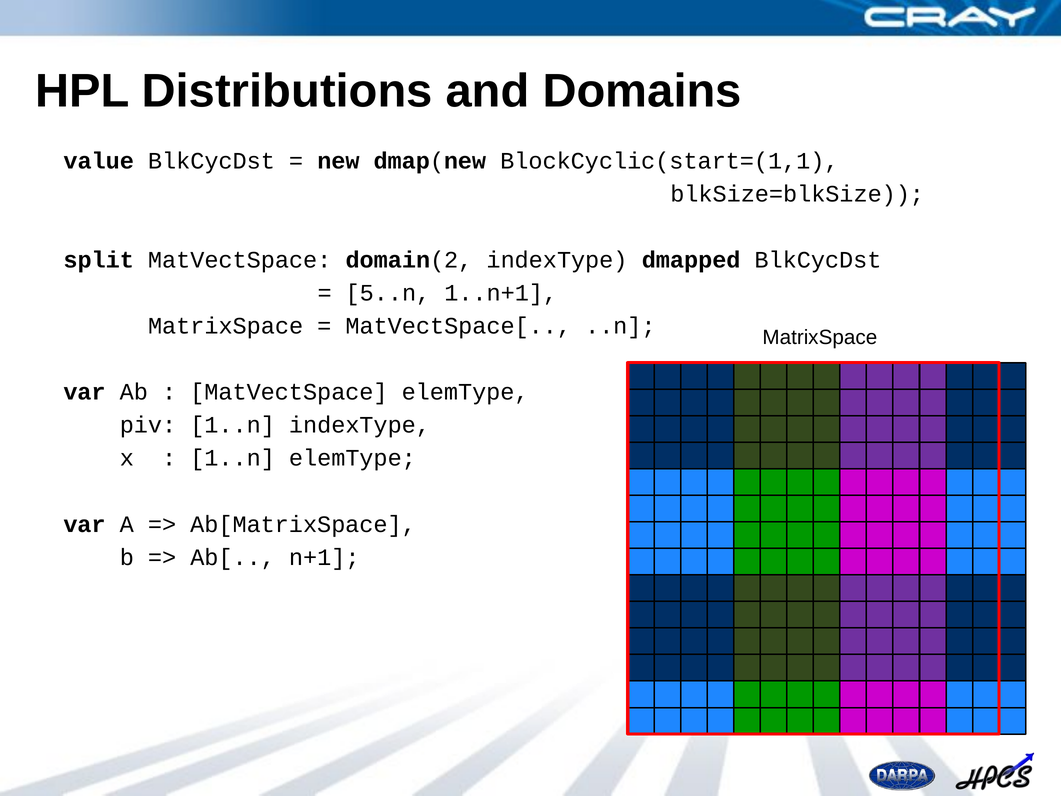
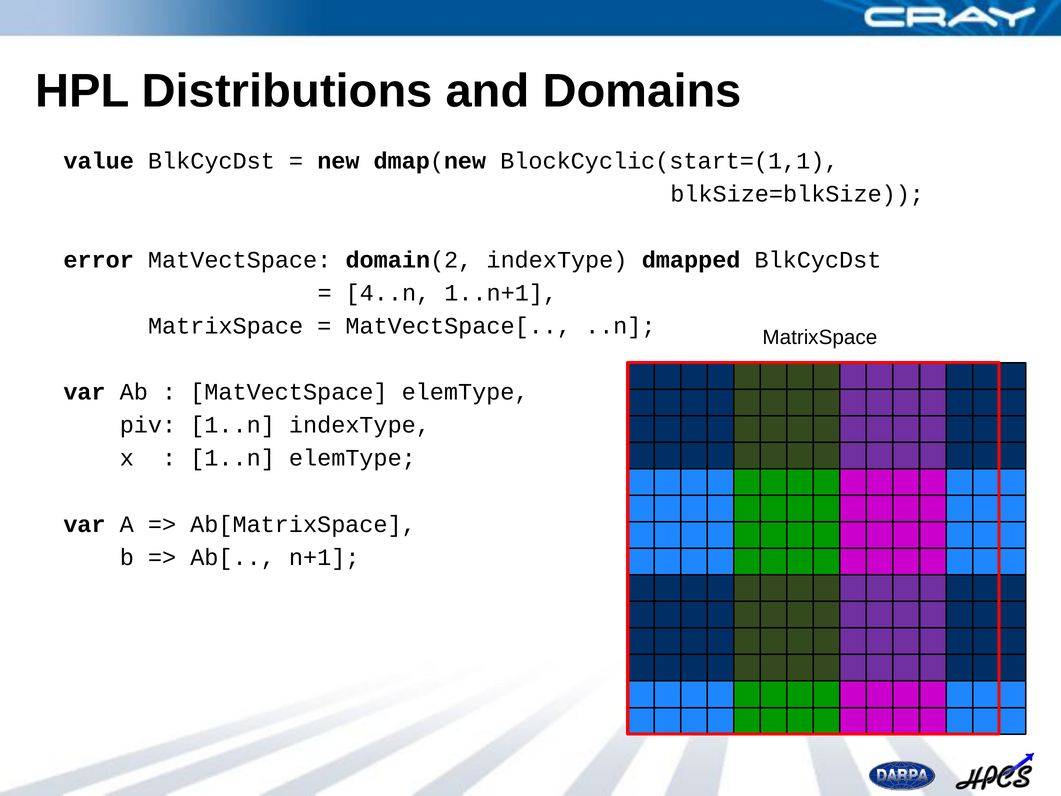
split: split -> error
5..n: 5..n -> 4..n
